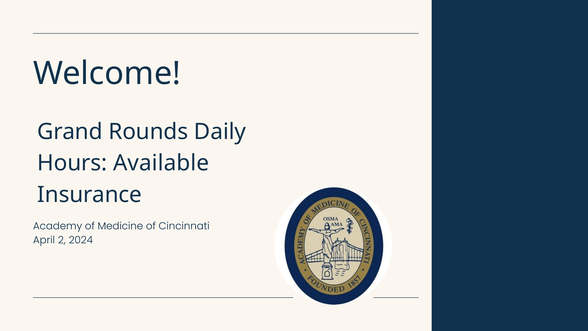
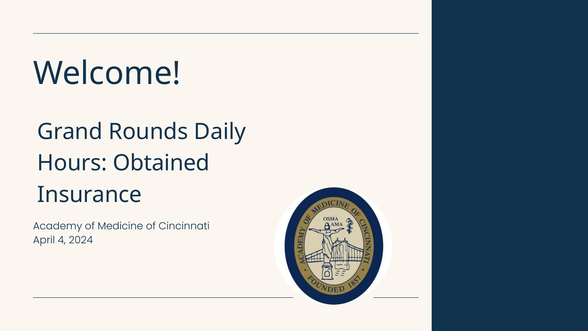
Available: Available -> Obtained
2: 2 -> 4
